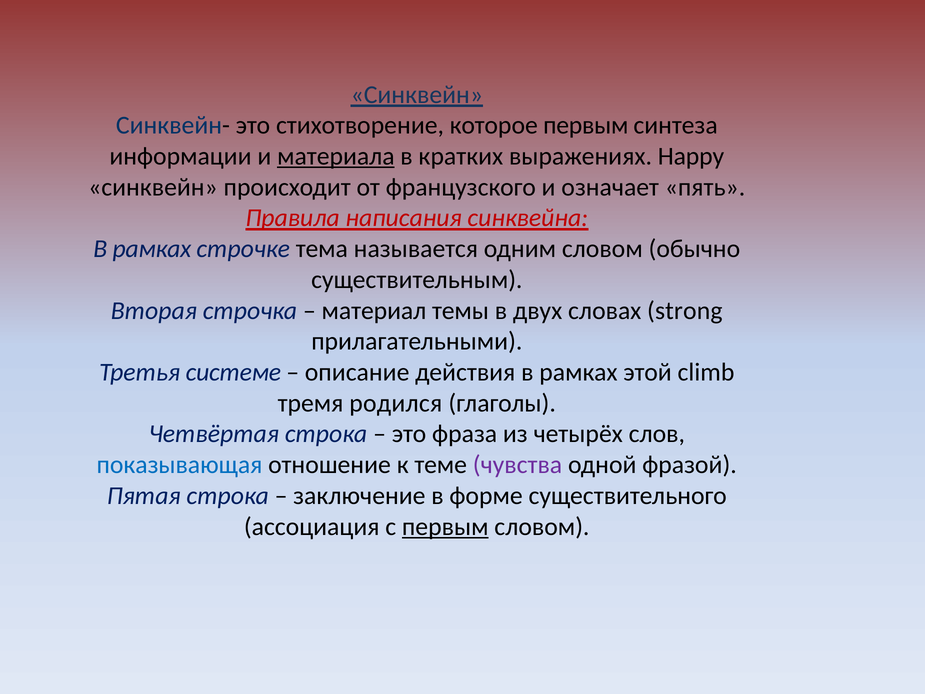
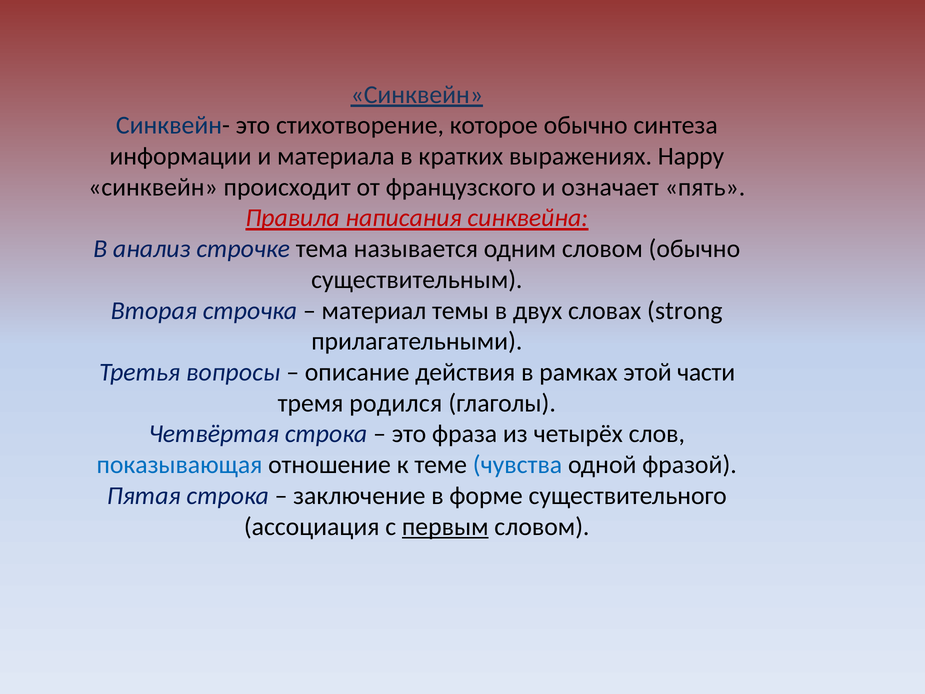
которое первым: первым -> обычно
материала underline: present -> none
рамках at (152, 249): рамках -> анализ
системе: системе -> вопросы
climb: climb -> части
чувства colour: purple -> blue
